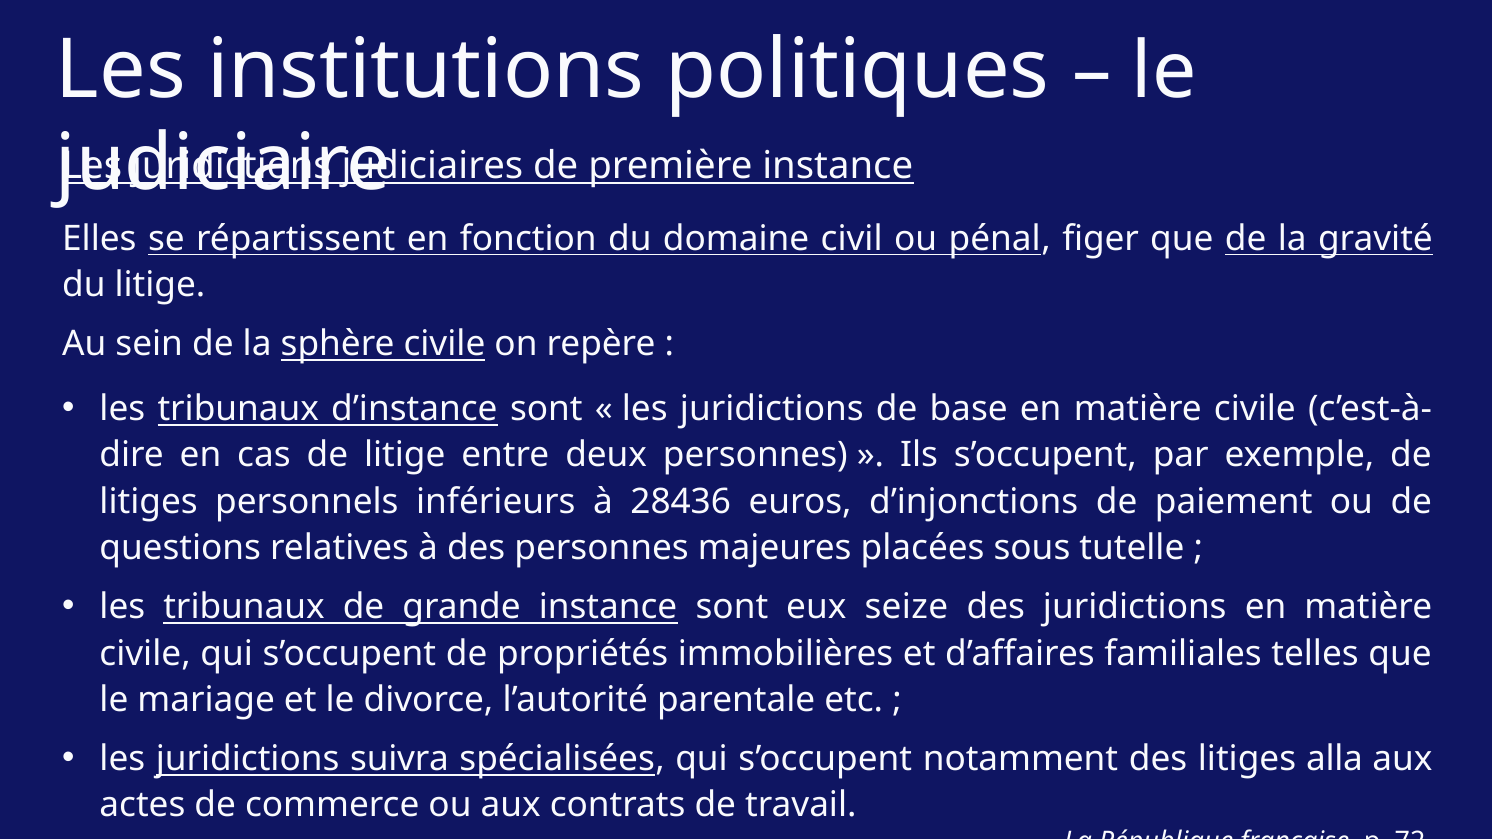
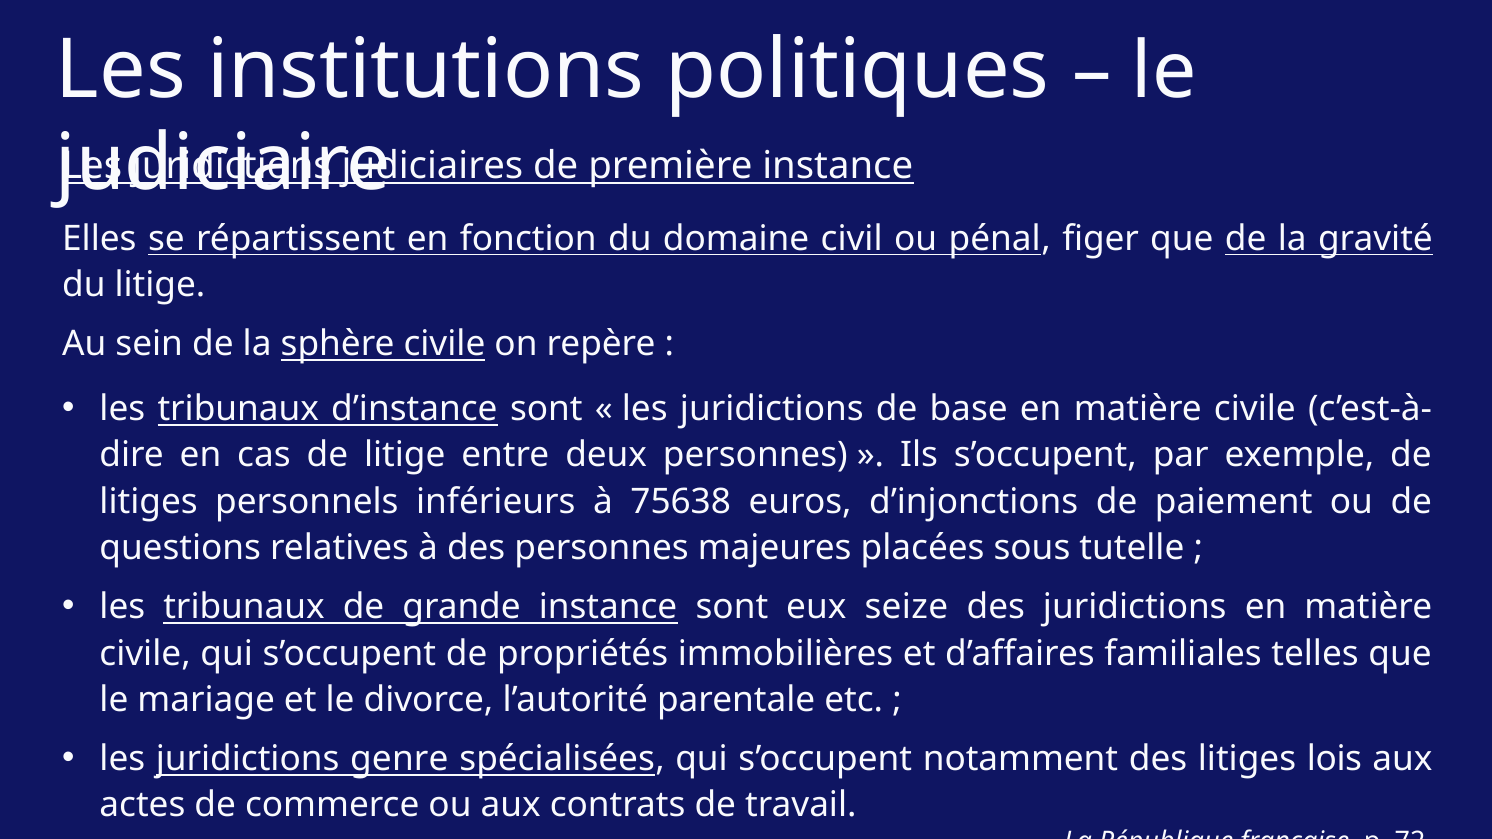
28436: 28436 -> 75638
suivra: suivra -> genre
alla: alla -> lois
